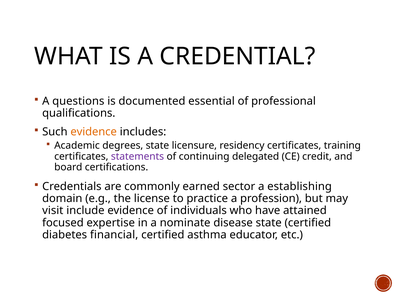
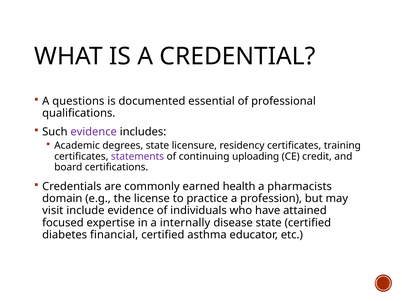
evidence at (94, 132) colour: orange -> purple
delegated: delegated -> uploading
sector: sector -> health
establishing: establishing -> pharmacists
nominate: nominate -> internally
